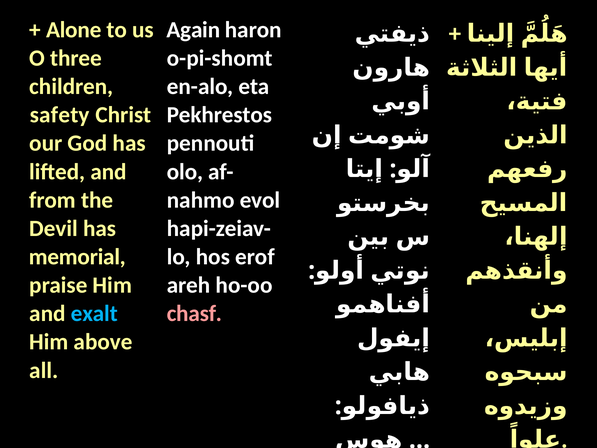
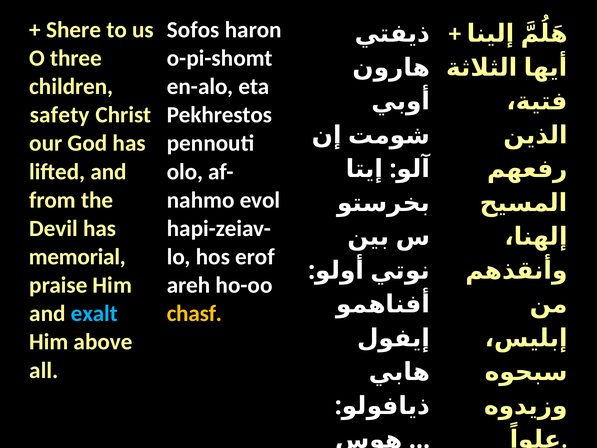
Alone: Alone -> Shere
Again: Again -> Sofos
chasf colour: pink -> yellow
